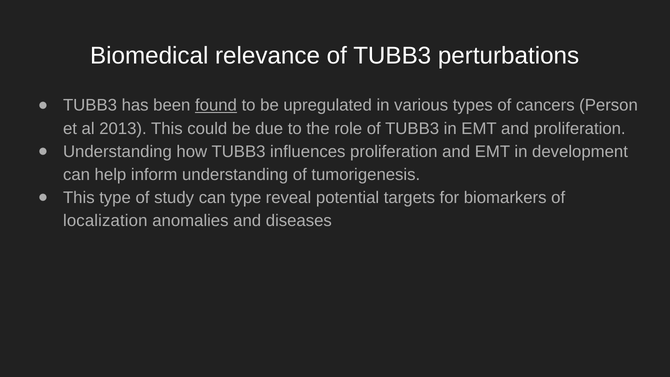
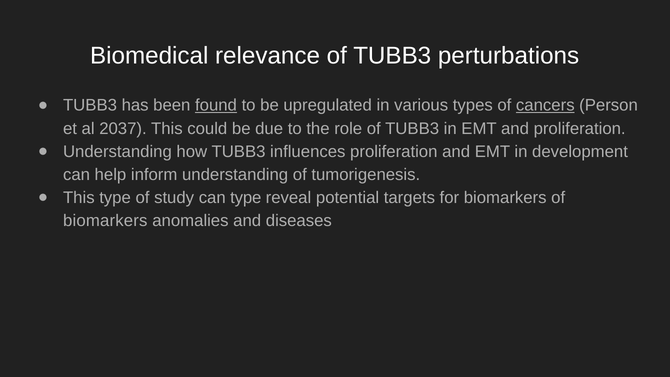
cancers underline: none -> present
2013: 2013 -> 2037
localization at (105, 221): localization -> biomarkers
